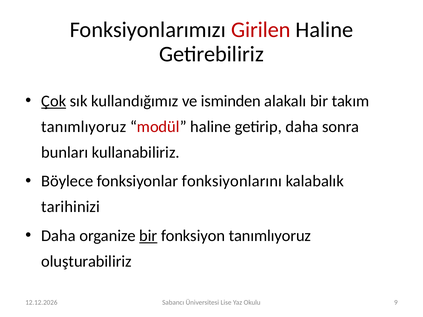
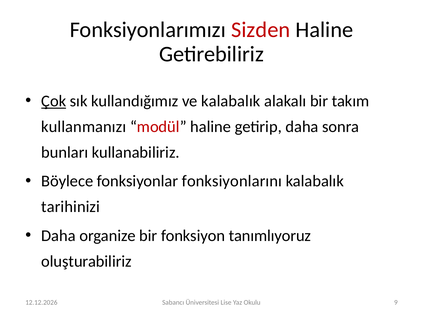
Girilen: Girilen -> Sizden
ve isminden: isminden -> kalabalık
tanımlıyoruz at (84, 127): tanımlıyoruz -> kullanmanızı
bir at (148, 236) underline: present -> none
